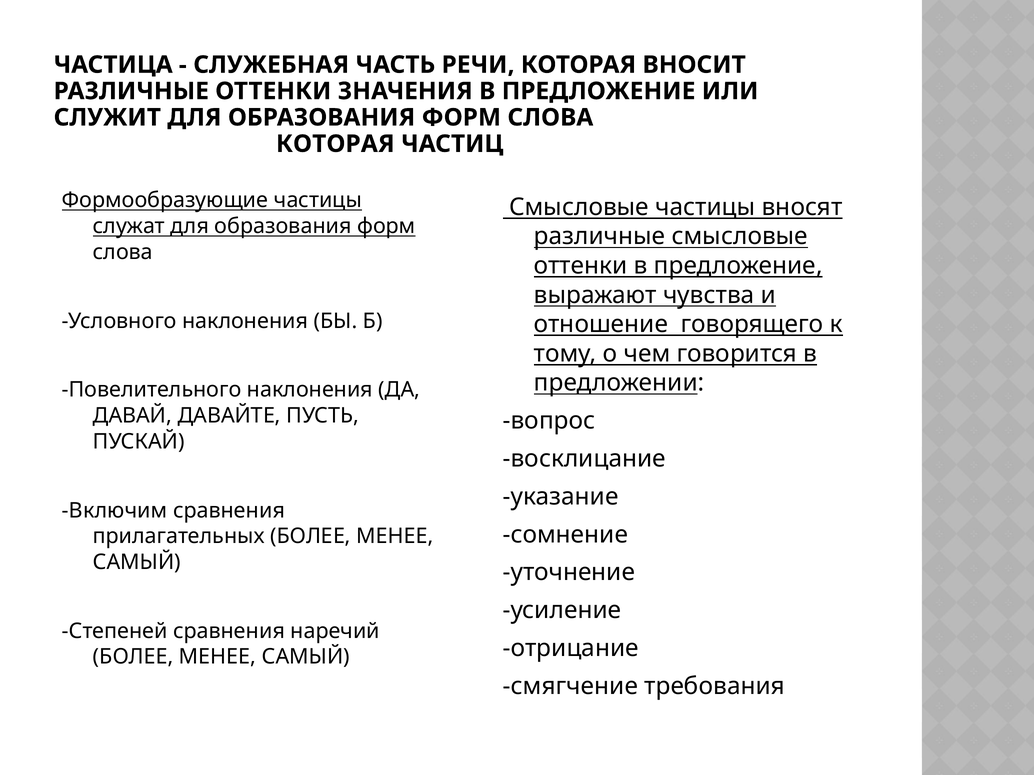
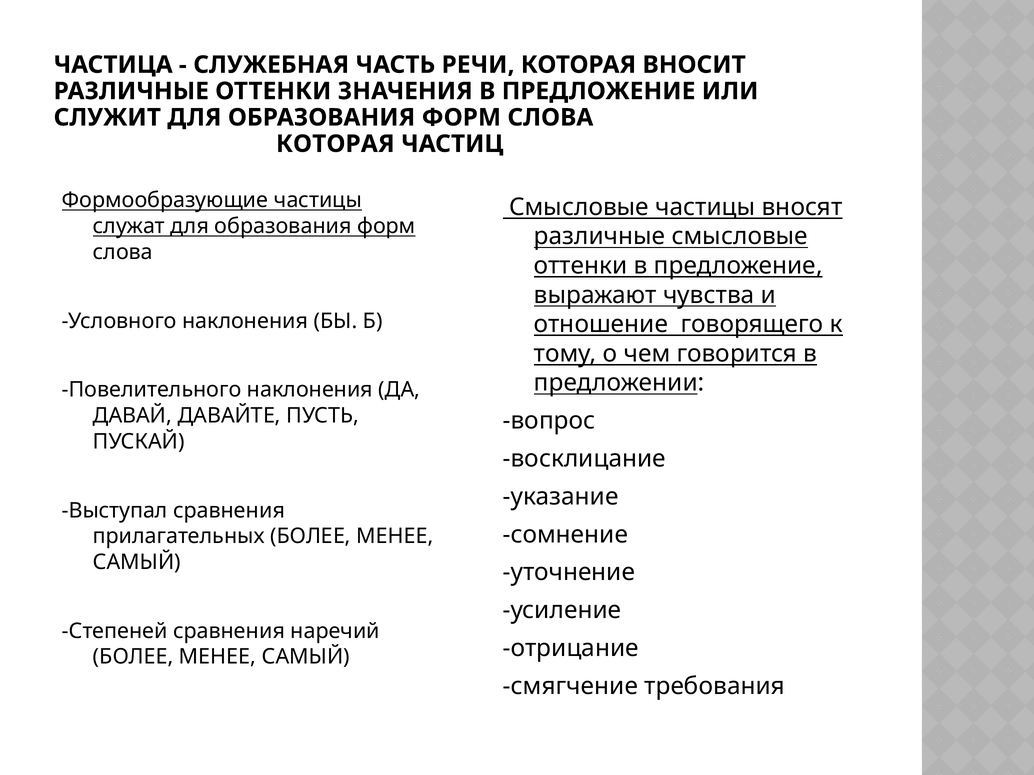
Включим: Включим -> Выступал
